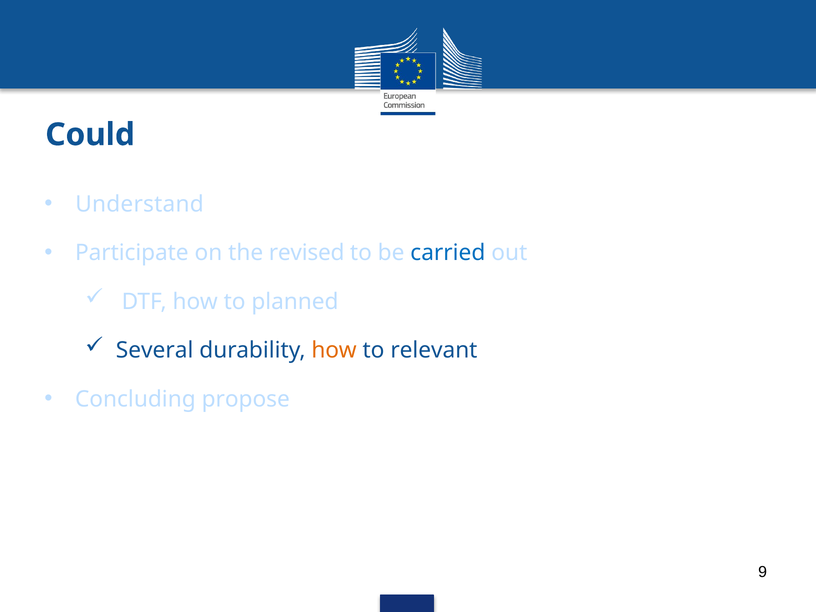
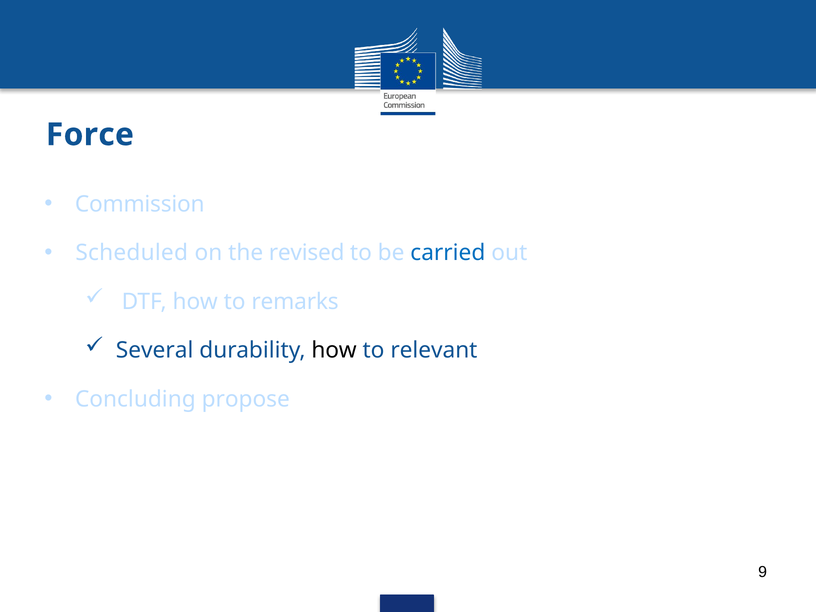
Could: Could -> Force
Understand: Understand -> Commission
Participate: Participate -> Scheduled
planned: planned -> remarks
how at (334, 350) colour: orange -> black
